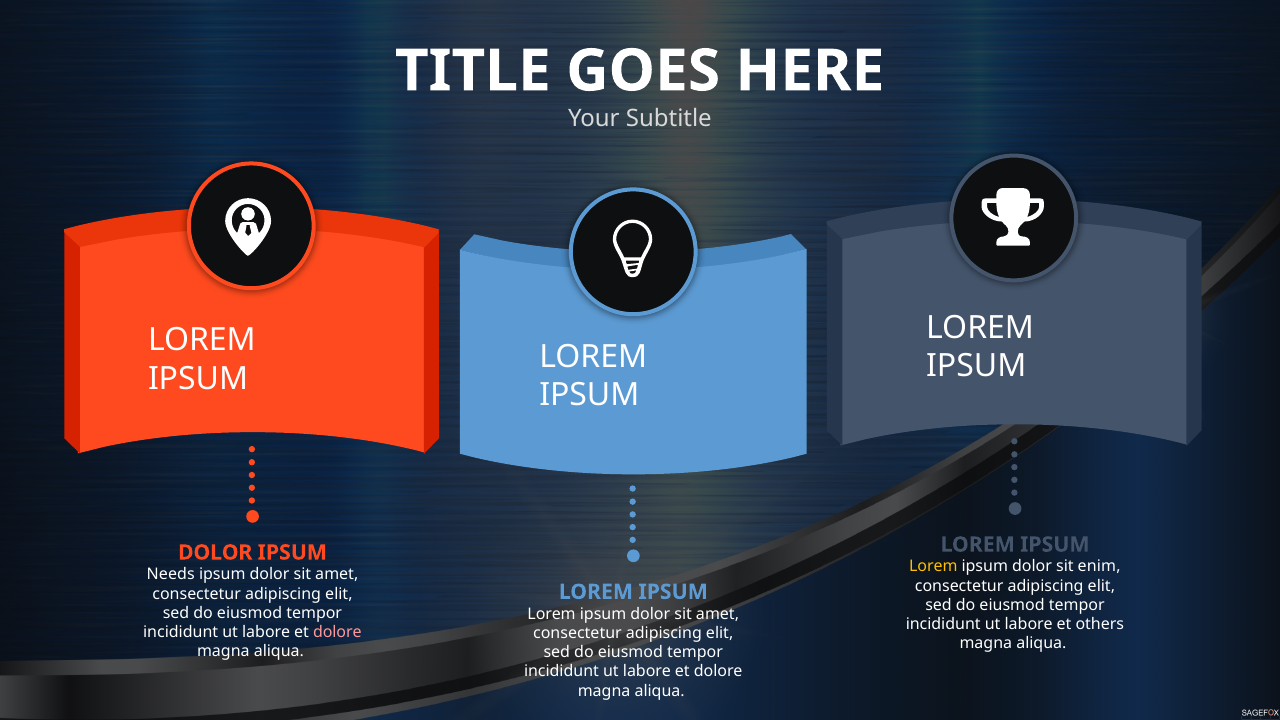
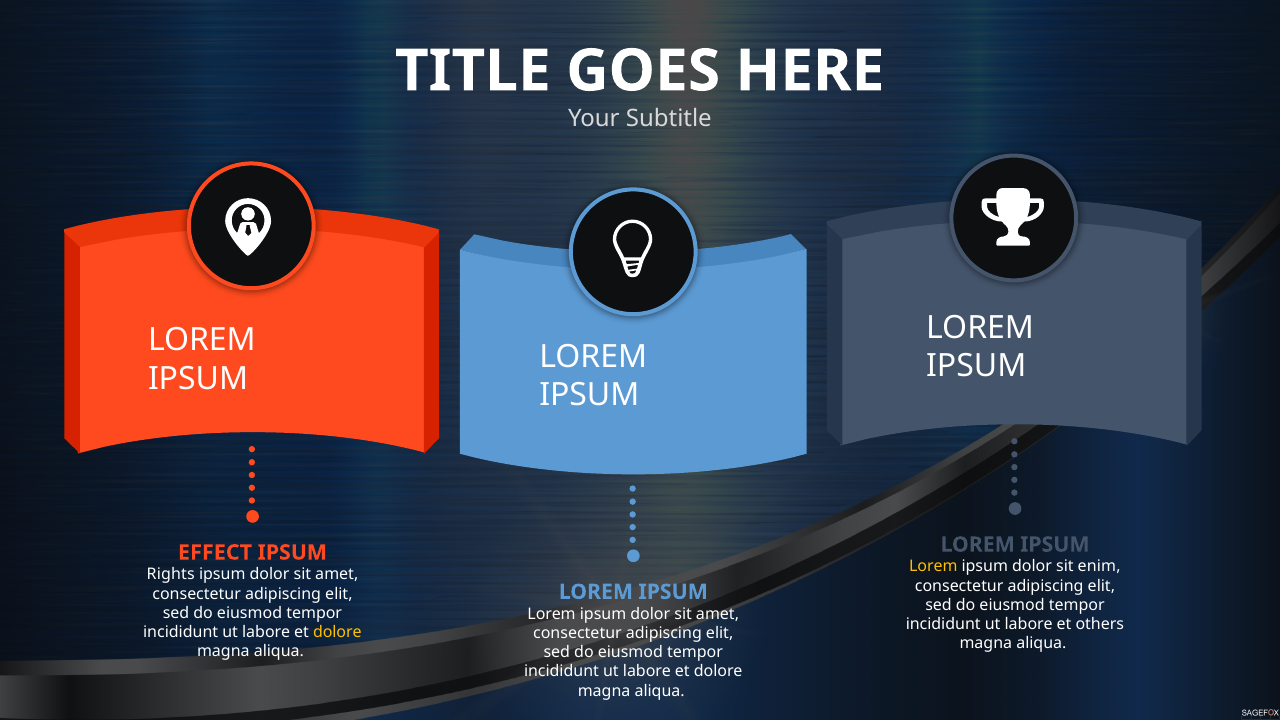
DOLOR at (215, 553): DOLOR -> EFFECT
Needs: Needs -> Rights
dolore at (337, 632) colour: pink -> yellow
